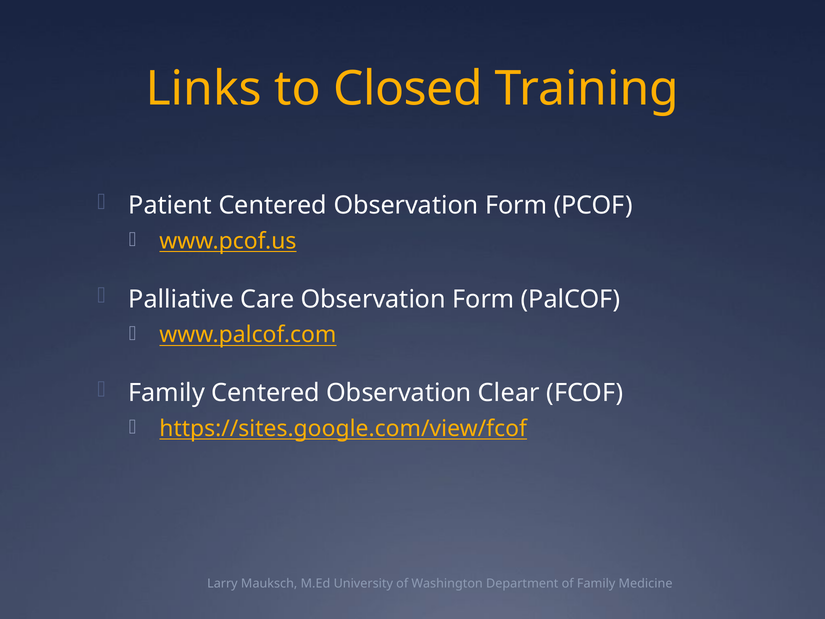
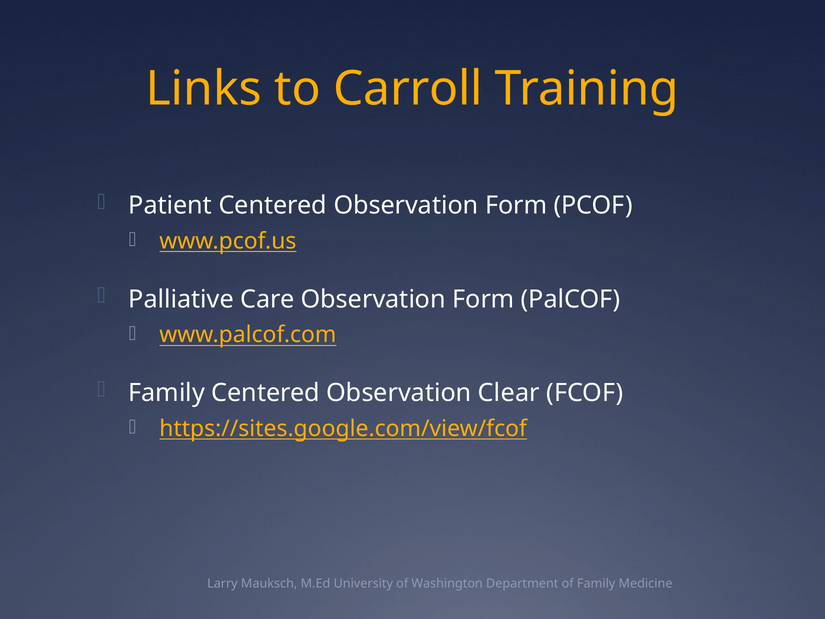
Closed: Closed -> Carroll
